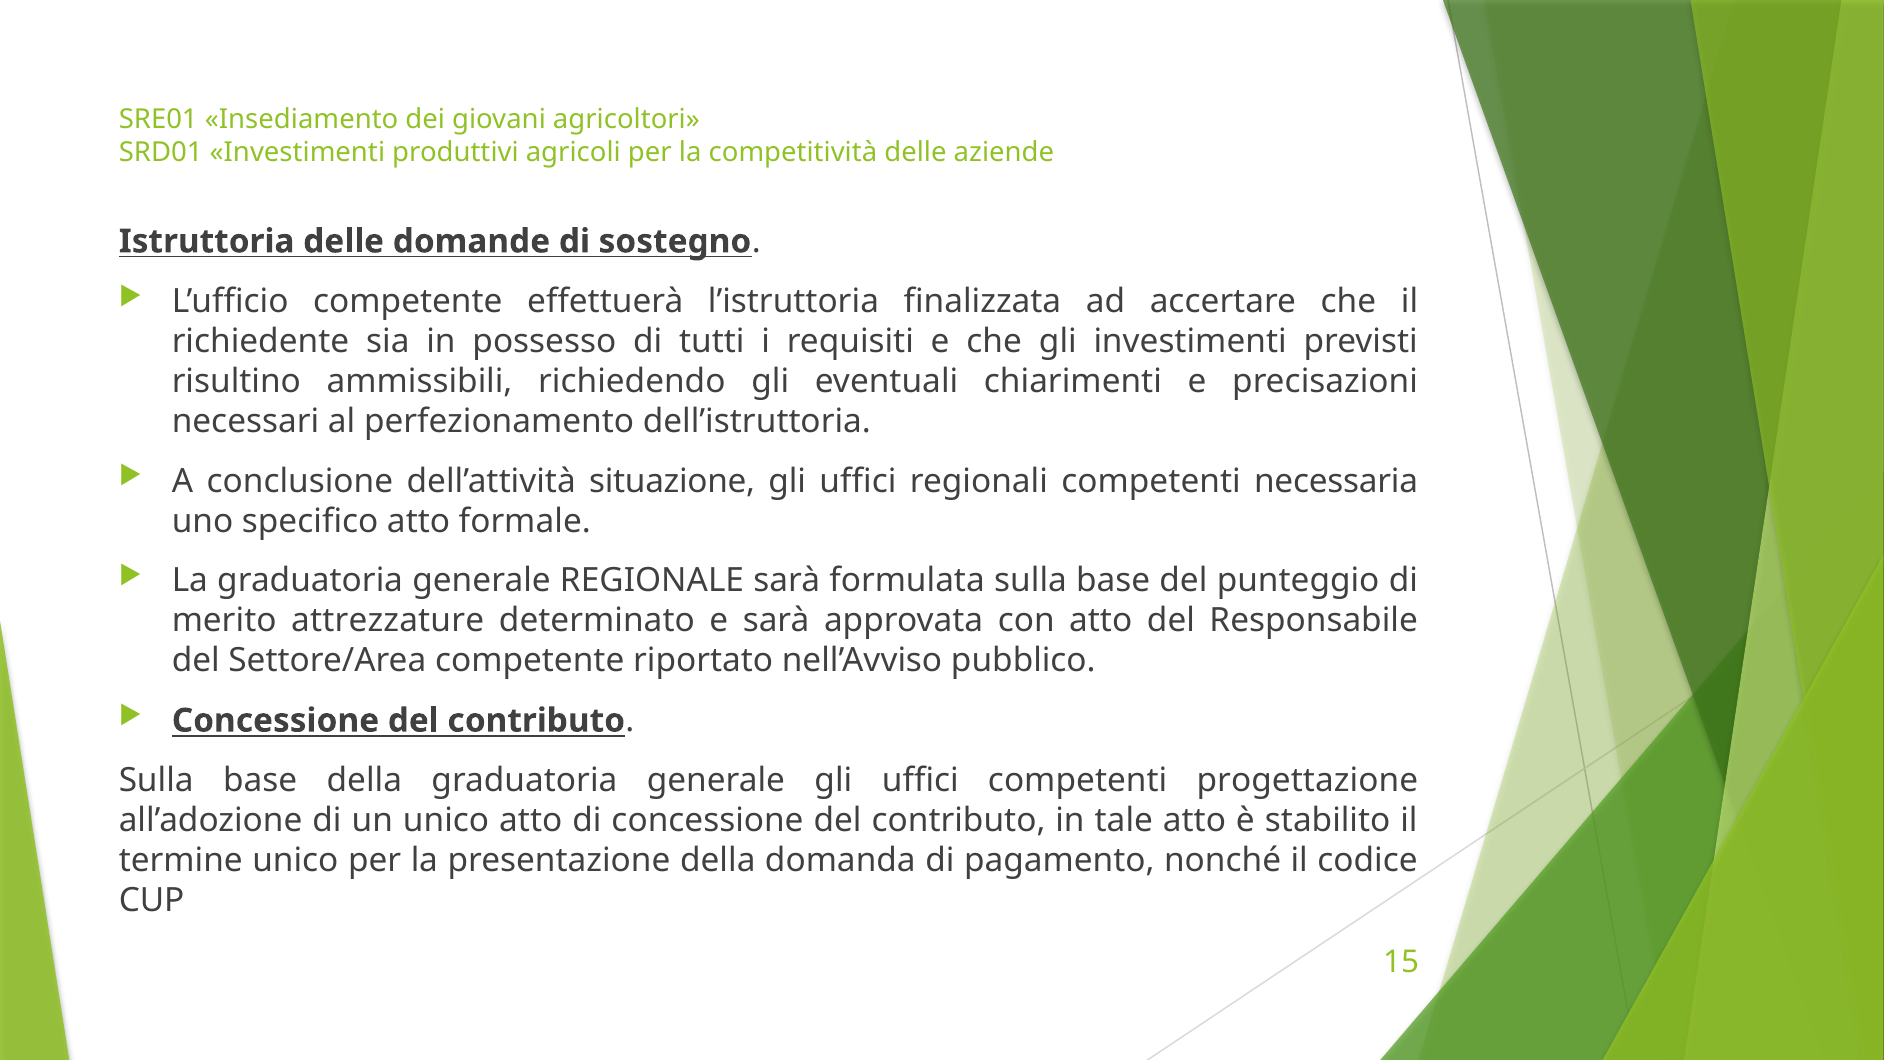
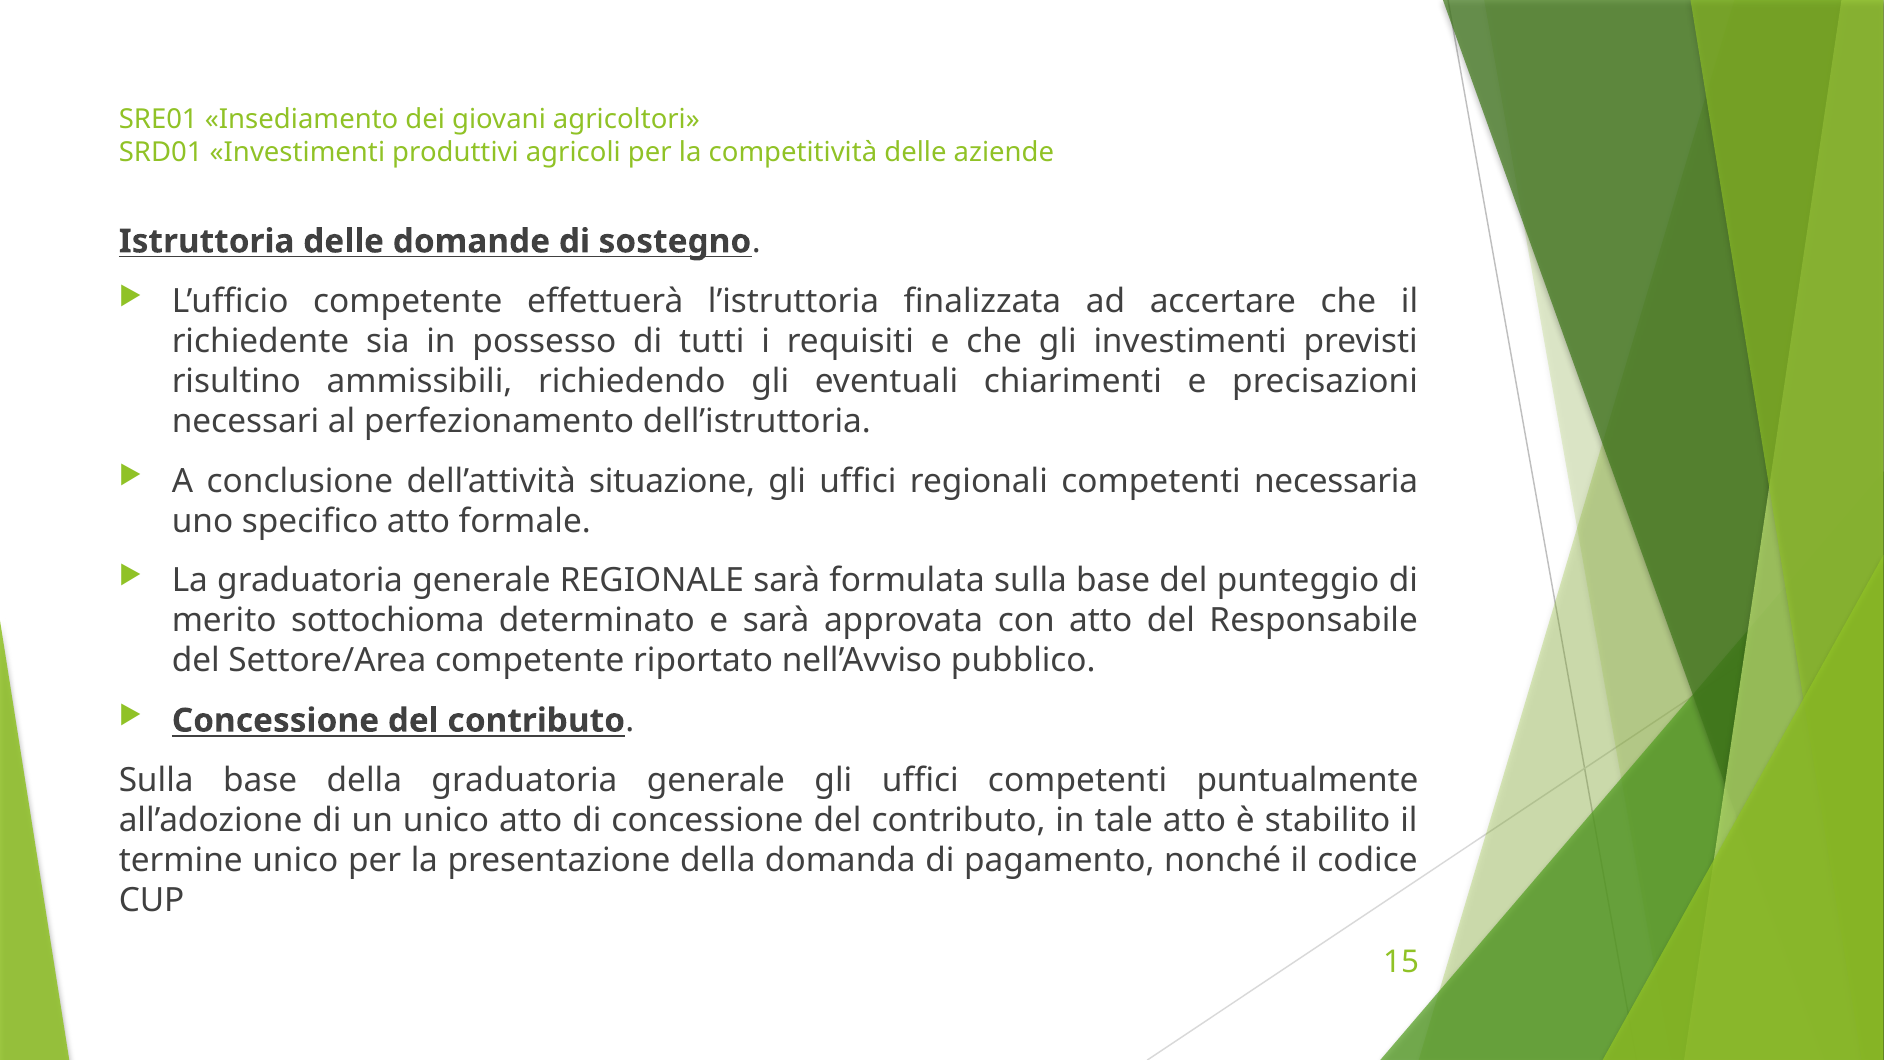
attrezzature: attrezzature -> sottochioma
progettazione: progettazione -> puntualmente
